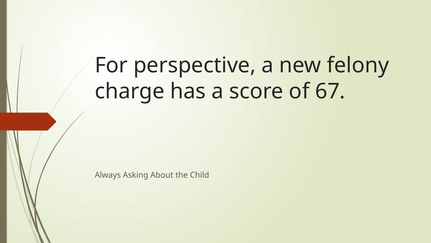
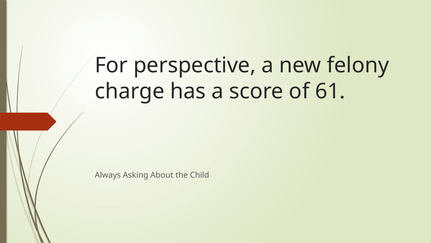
67: 67 -> 61
